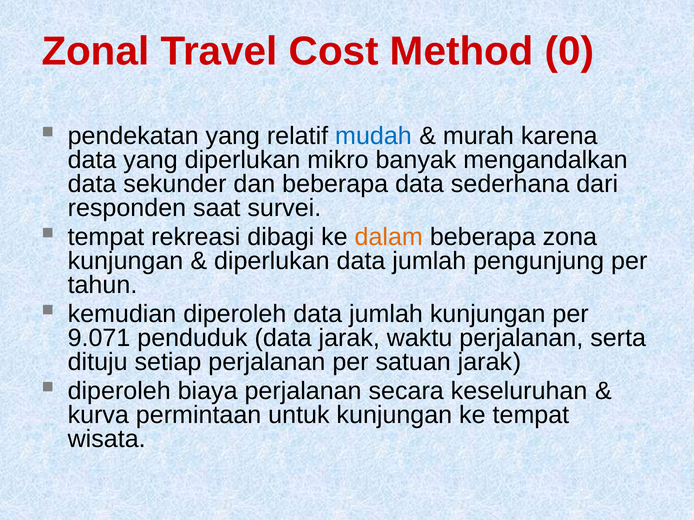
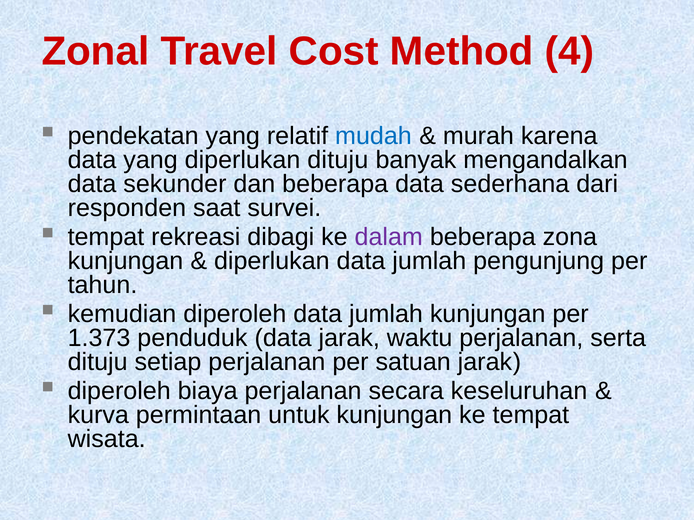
0: 0 -> 4
diperlukan mikro: mikro -> dituju
dalam colour: orange -> purple
9.071: 9.071 -> 1.373
